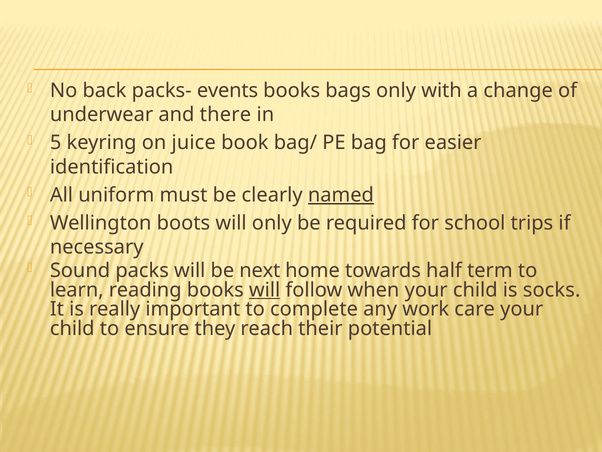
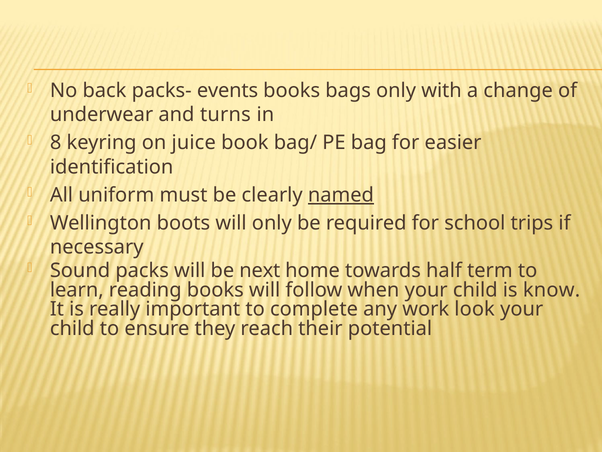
there: there -> turns
5: 5 -> 8
will at (265, 290) underline: present -> none
socks: socks -> know
care: care -> look
